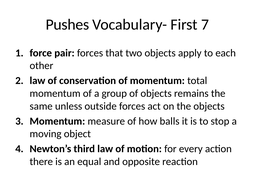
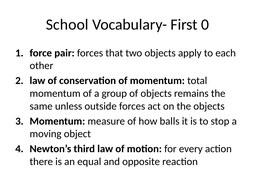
Pushes: Pushes -> School
7: 7 -> 0
